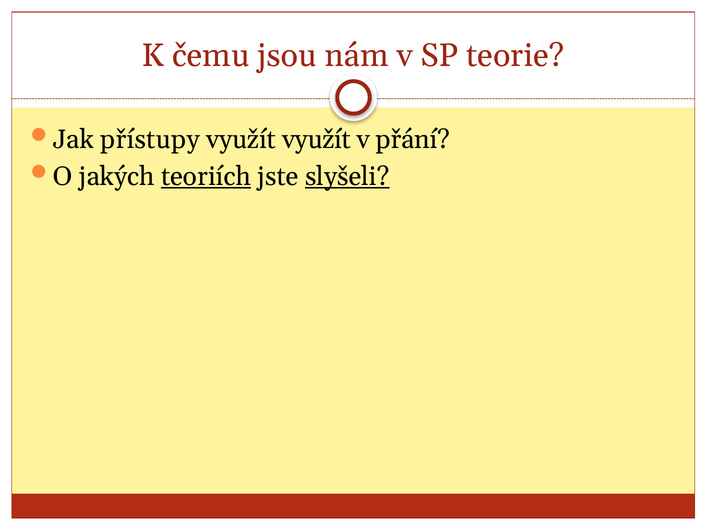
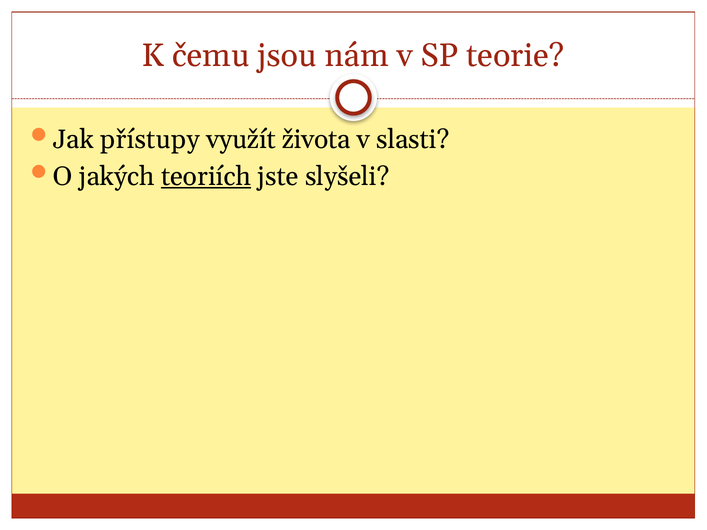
využít využít: využít -> života
přání: přání -> slasti
slyšeli underline: present -> none
